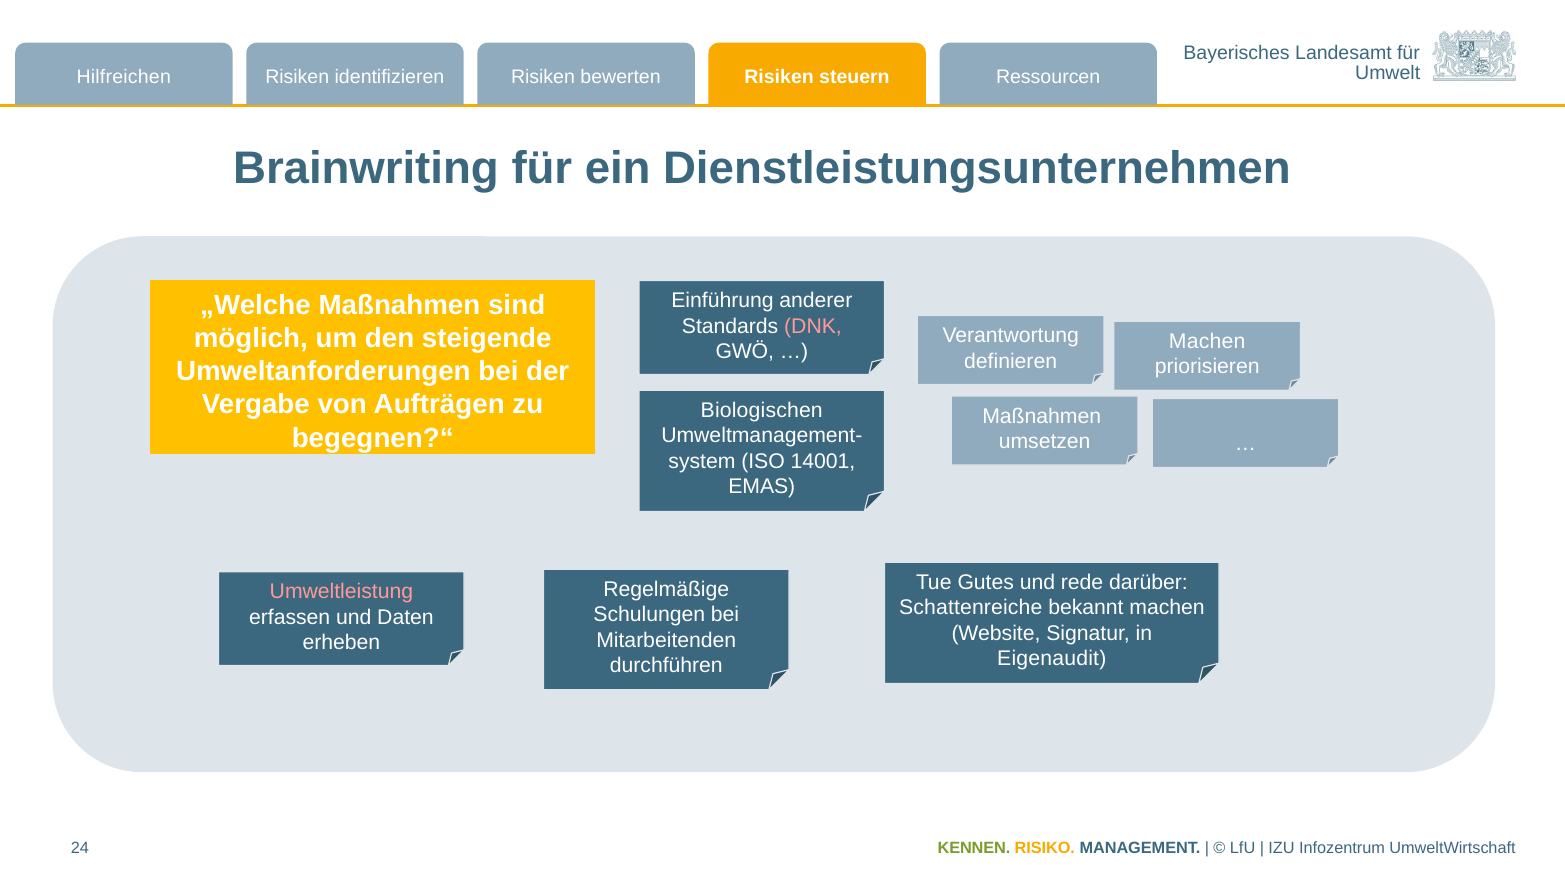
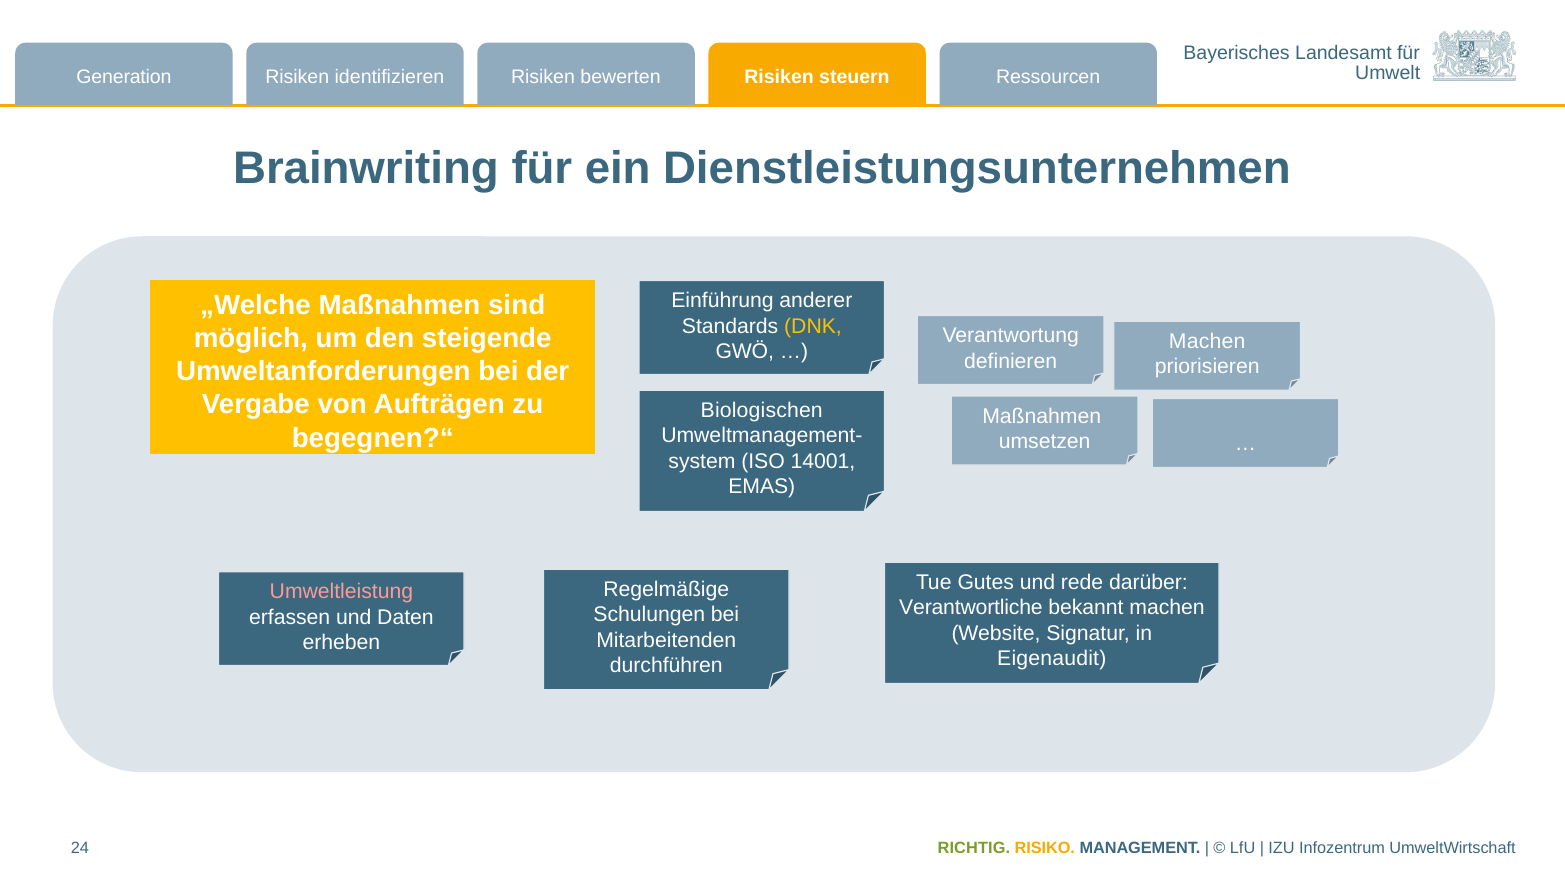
Hilfreichen: Hilfreichen -> Generation
DNK colour: pink -> yellow
Schattenreiche: Schattenreiche -> Verantwortliche
KENNEN: KENNEN -> RICHTIG
